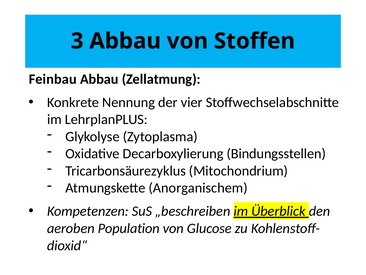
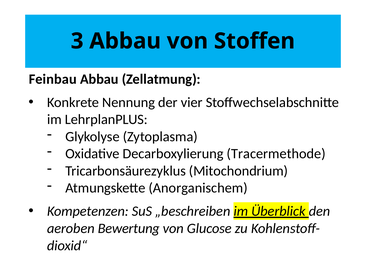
Bindungsstellen: Bindungsstellen -> Tracermethode
Population: Population -> Bewertung
